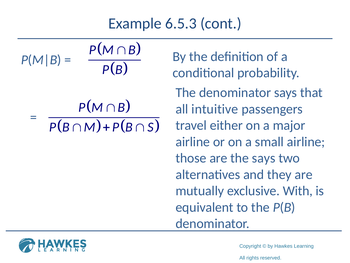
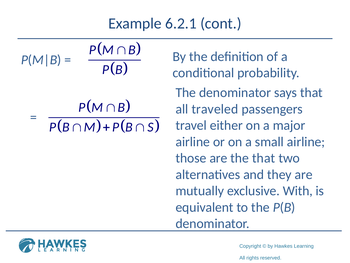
6.5.3: 6.5.3 -> 6.2.1
intuitive: intuitive -> traveled
the says: says -> that
